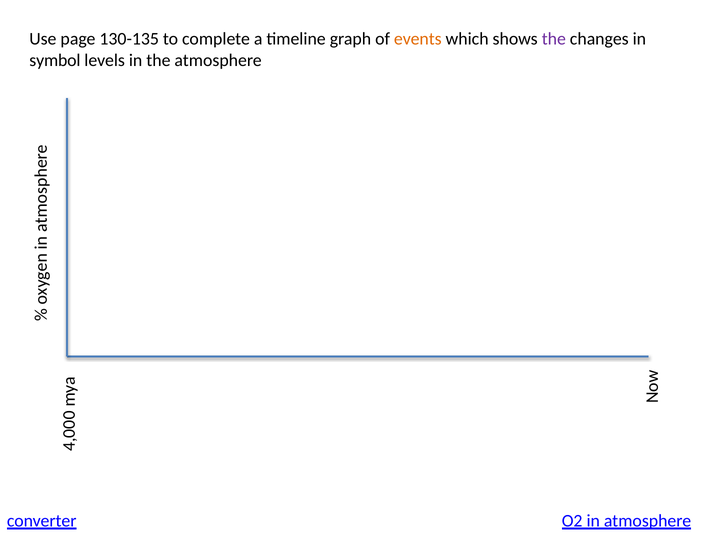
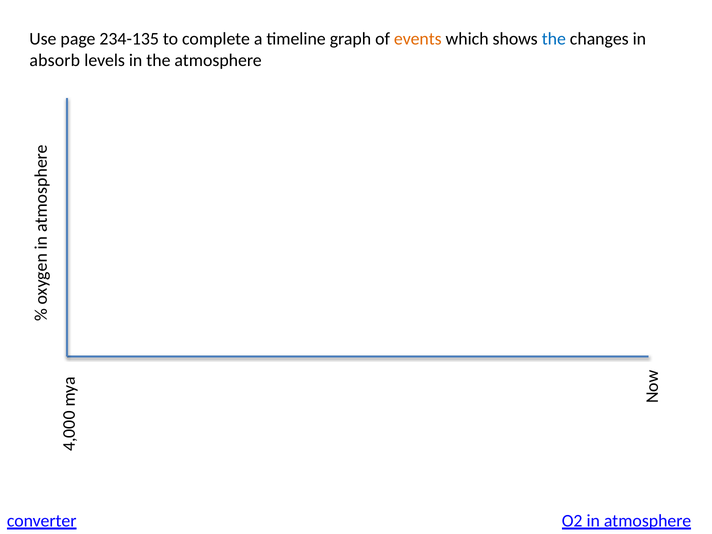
130-135: 130-135 -> 234-135
the at (554, 39) colour: purple -> blue
symbol: symbol -> absorb
